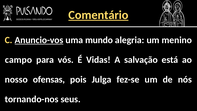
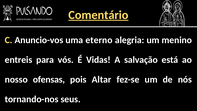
Anuncio-vos underline: present -> none
mundo: mundo -> eterno
campo: campo -> entreis
Julga: Julga -> Altar
